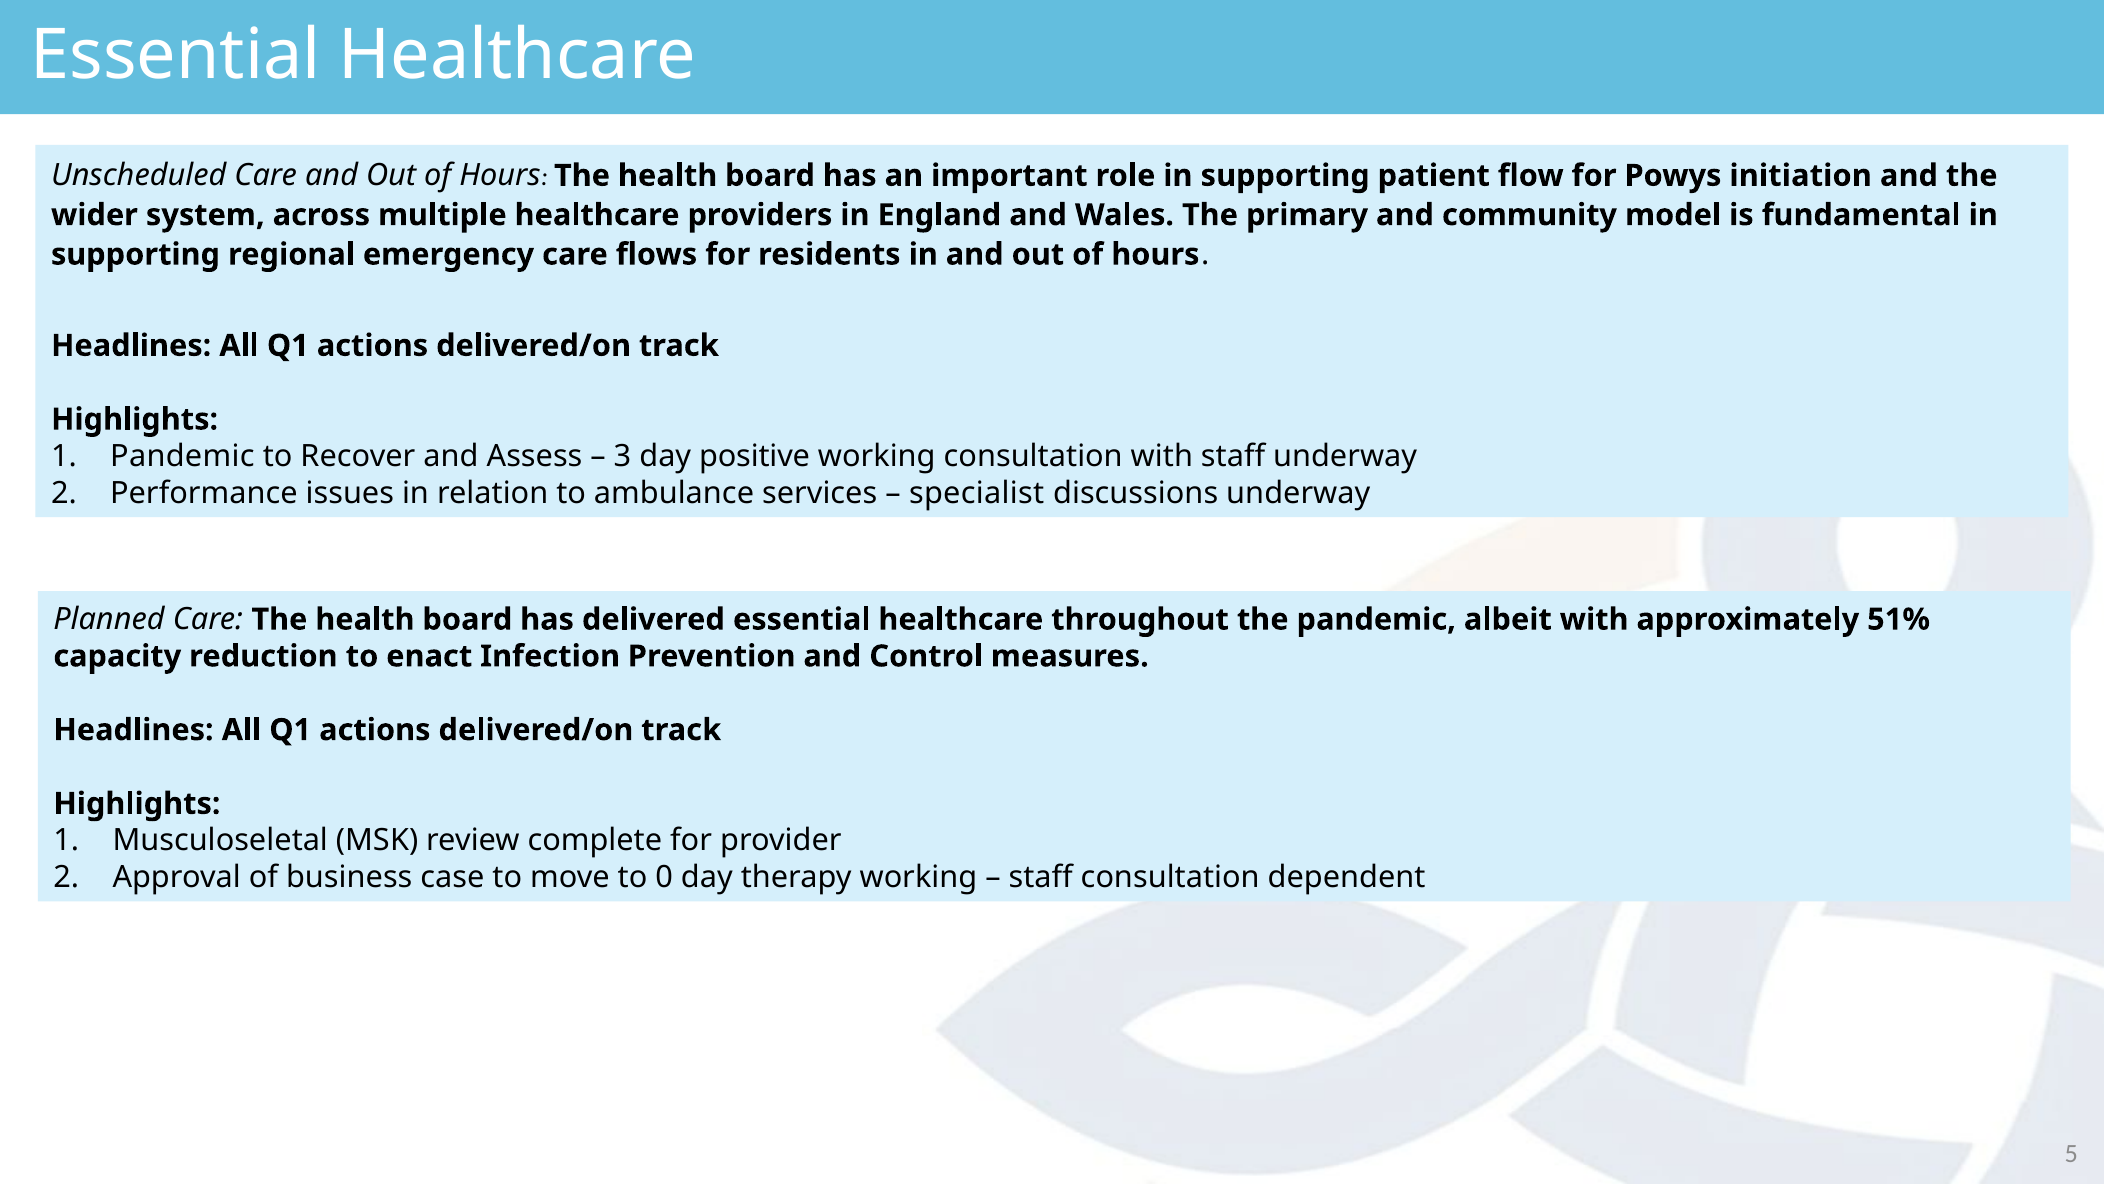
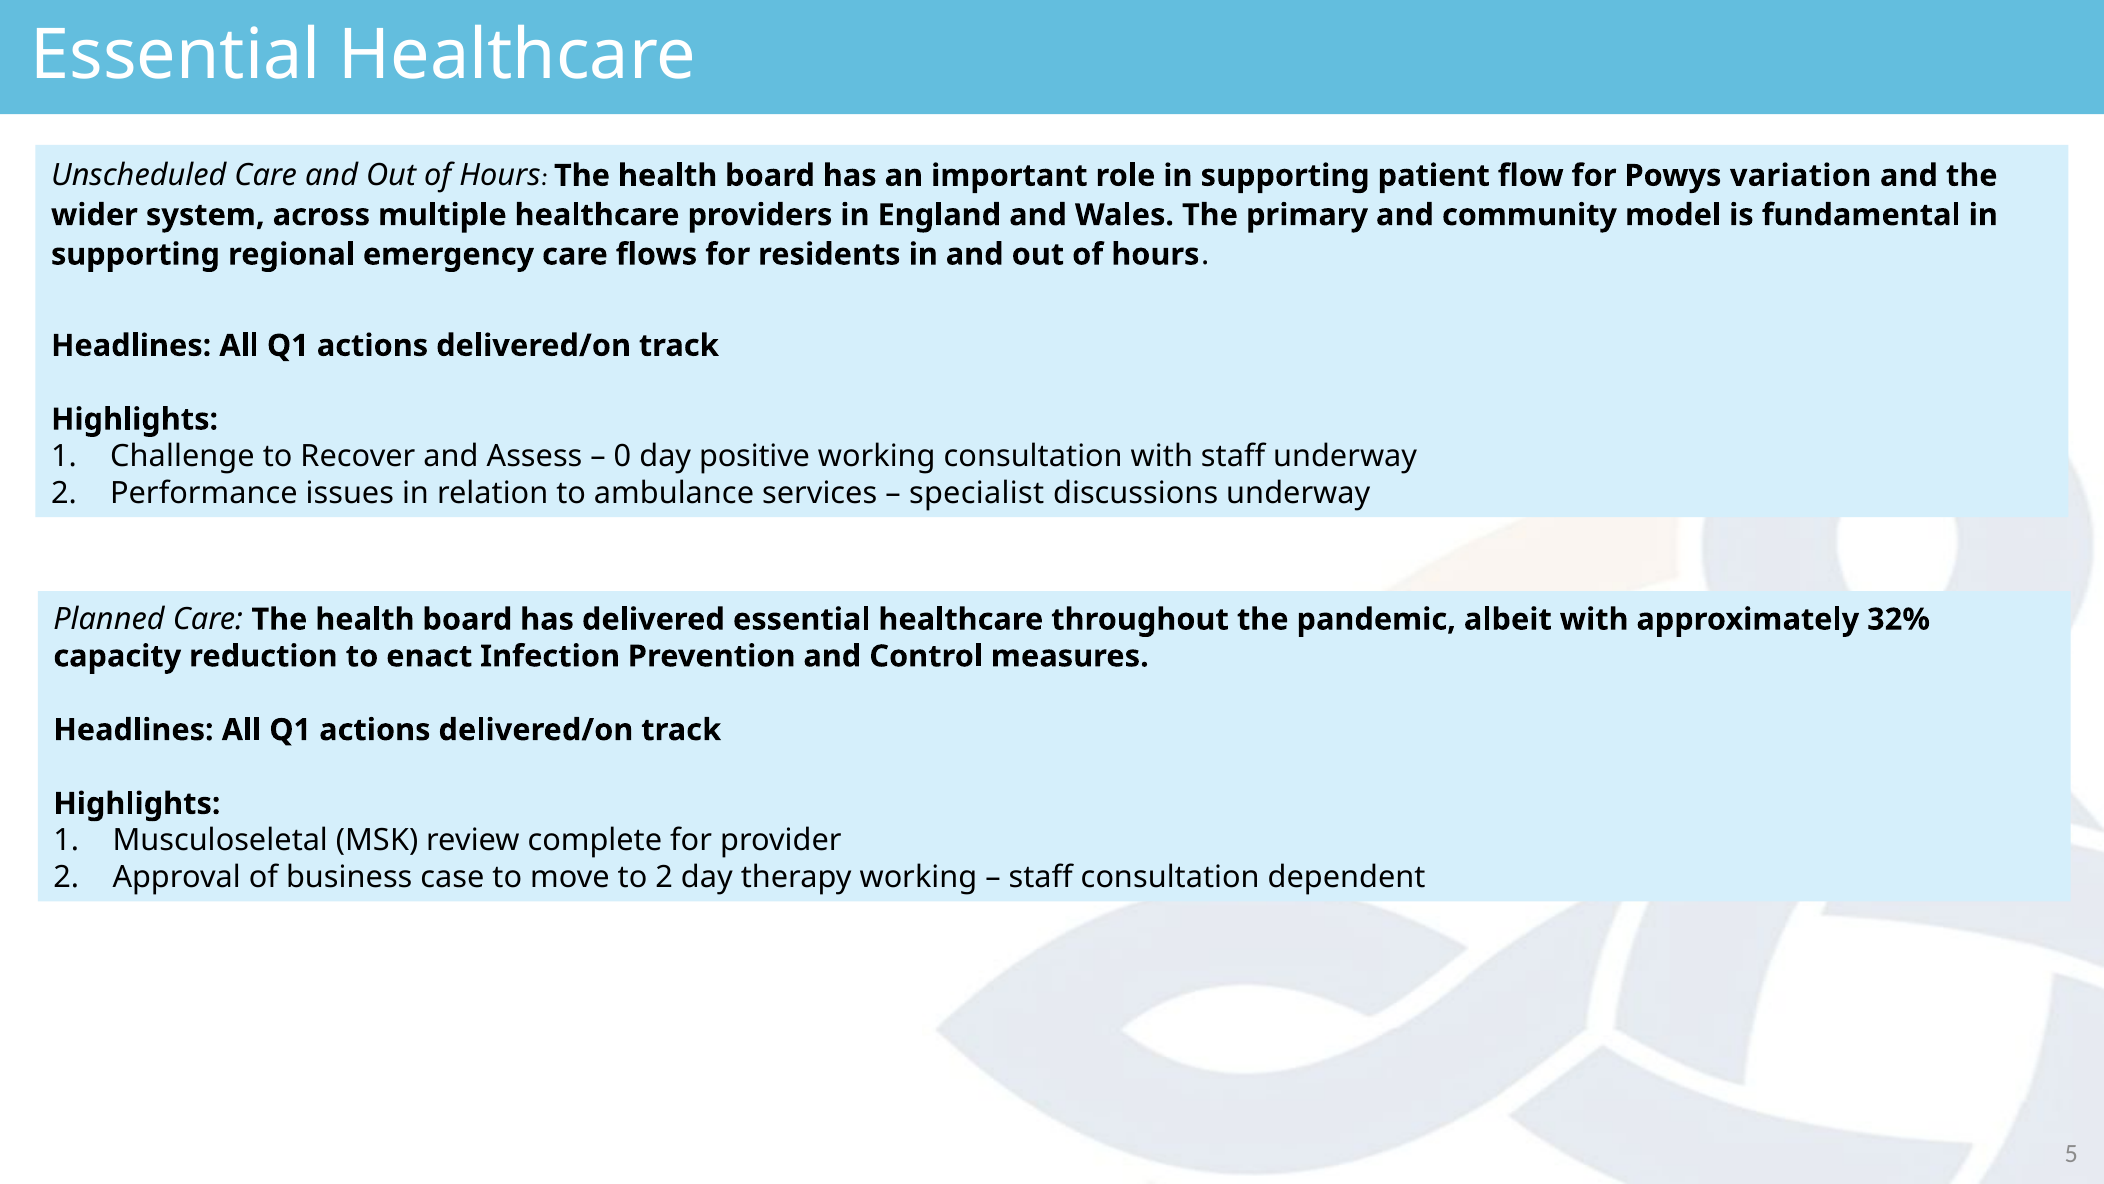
initiation: initiation -> variation
Pandemic at (182, 456): Pandemic -> Challenge
3: 3 -> 0
51%: 51% -> 32%
to 0: 0 -> 2
